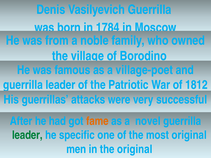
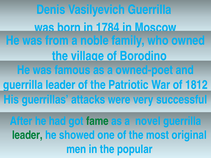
village-poet: village-poet -> owned-poet
fame colour: orange -> green
specific: specific -> showed
the original: original -> popular
